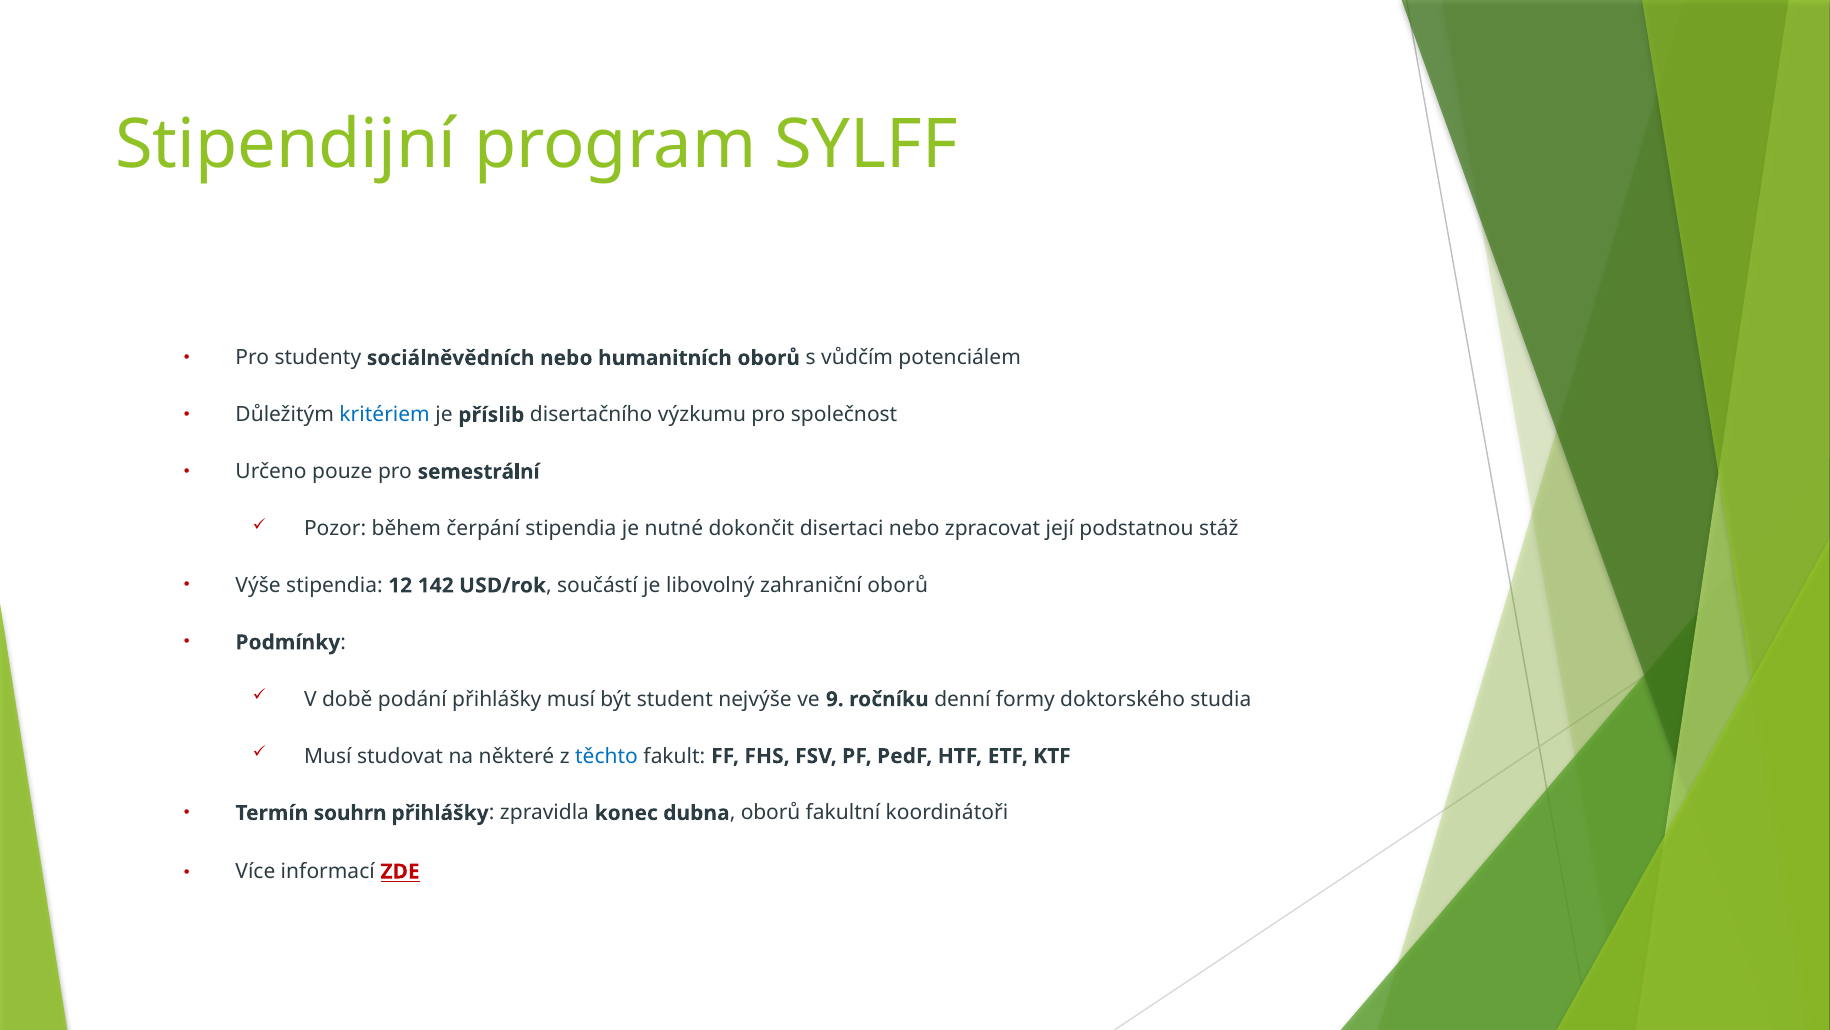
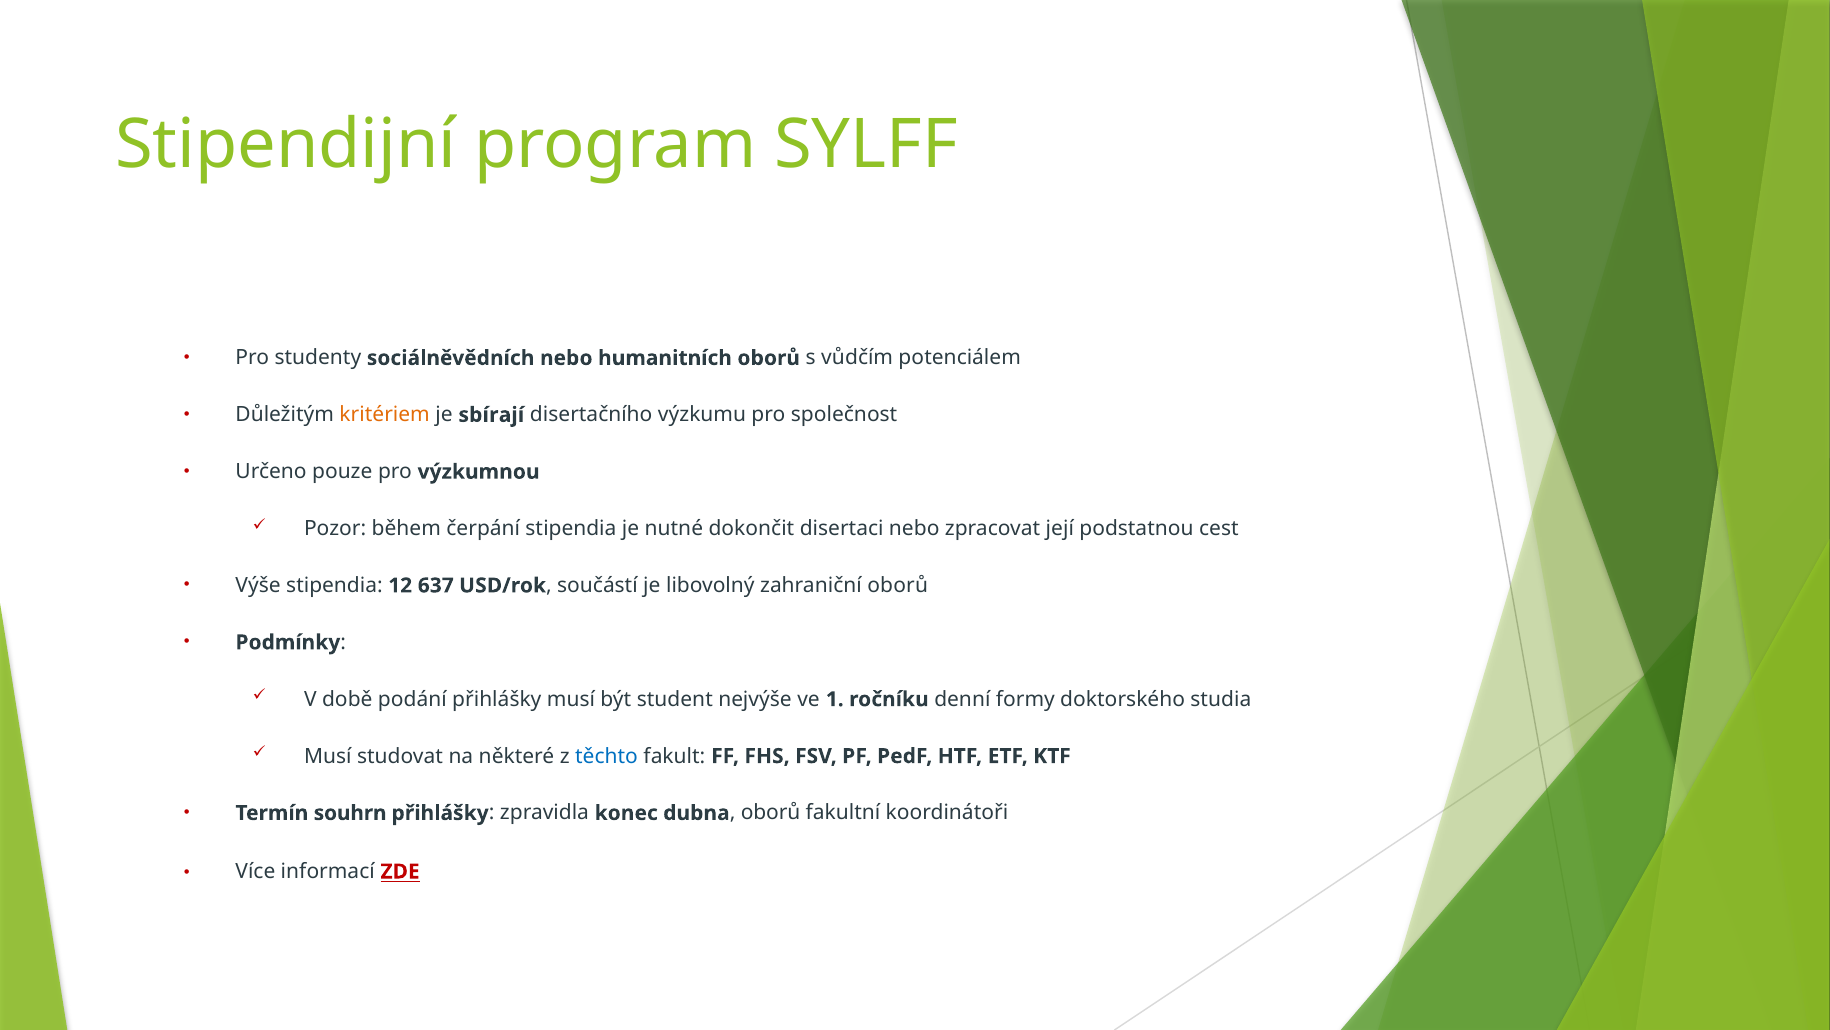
kritériem colour: blue -> orange
příslib: příslib -> sbírají
semestrální: semestrální -> výzkumnou
stáž: stáž -> cest
142: 142 -> 637
9: 9 -> 1
